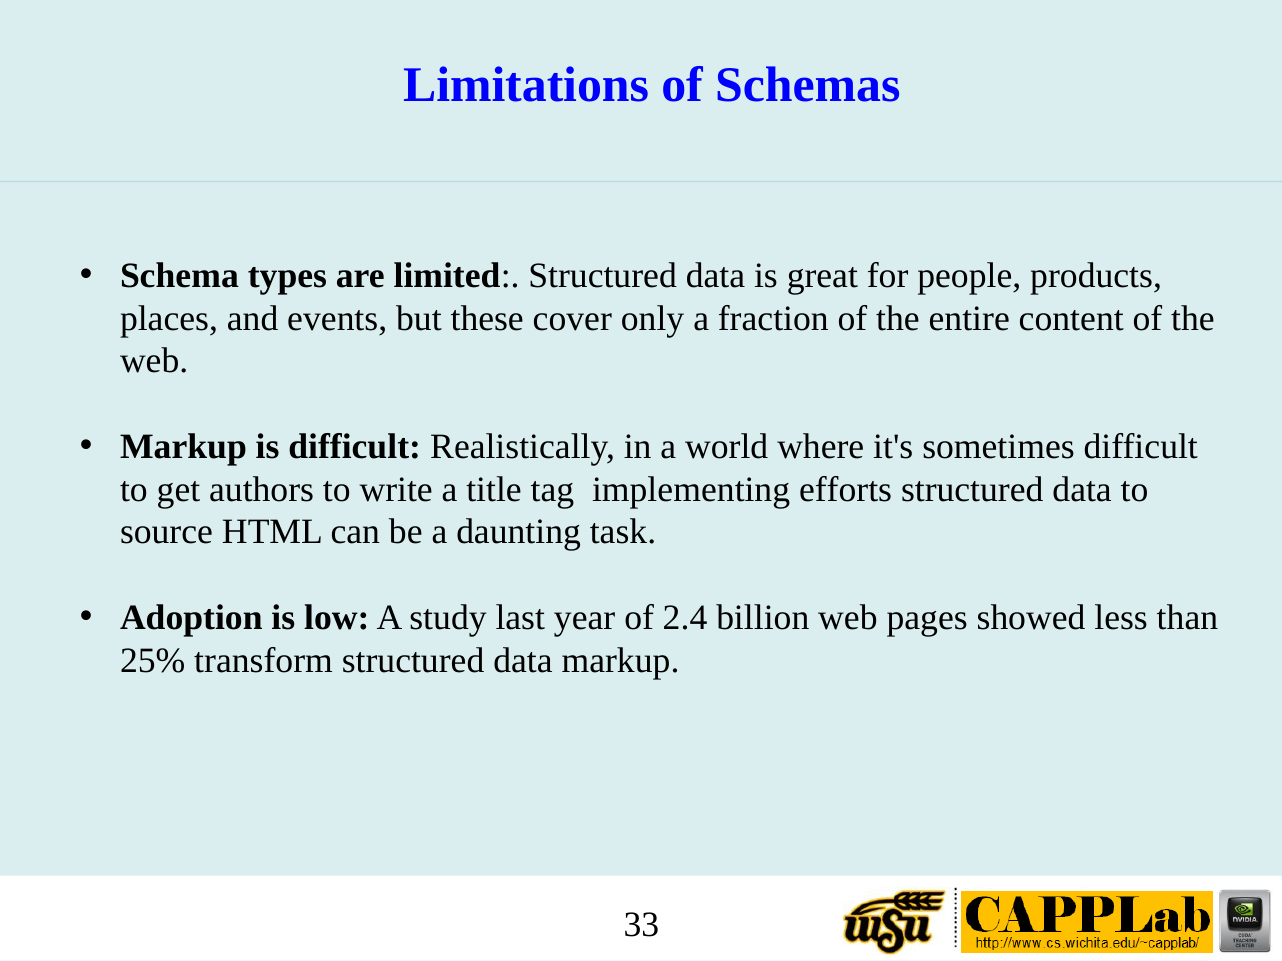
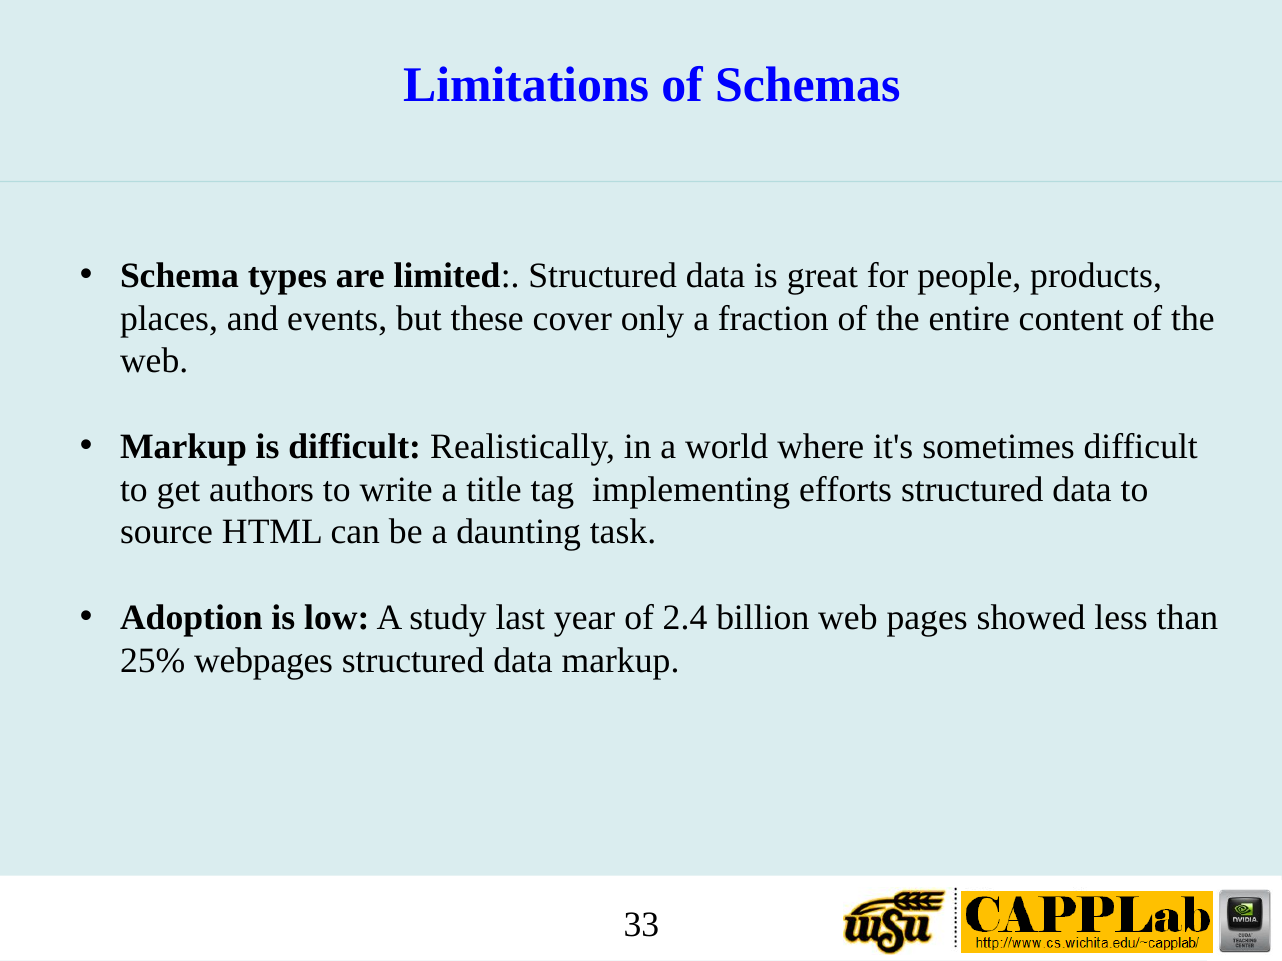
transform: transform -> webpages
